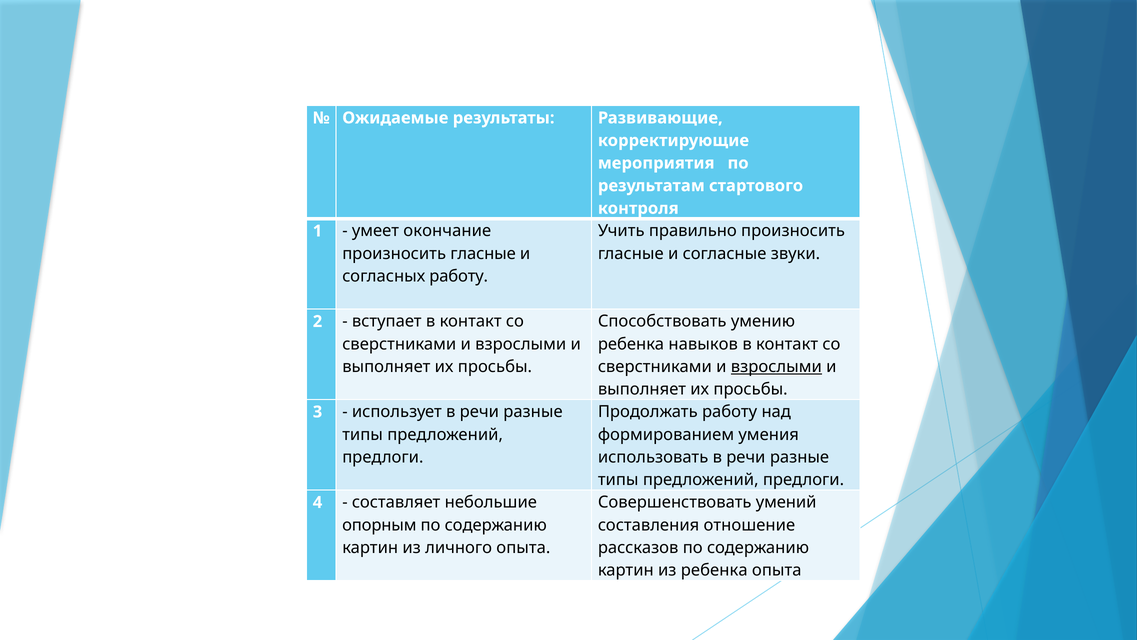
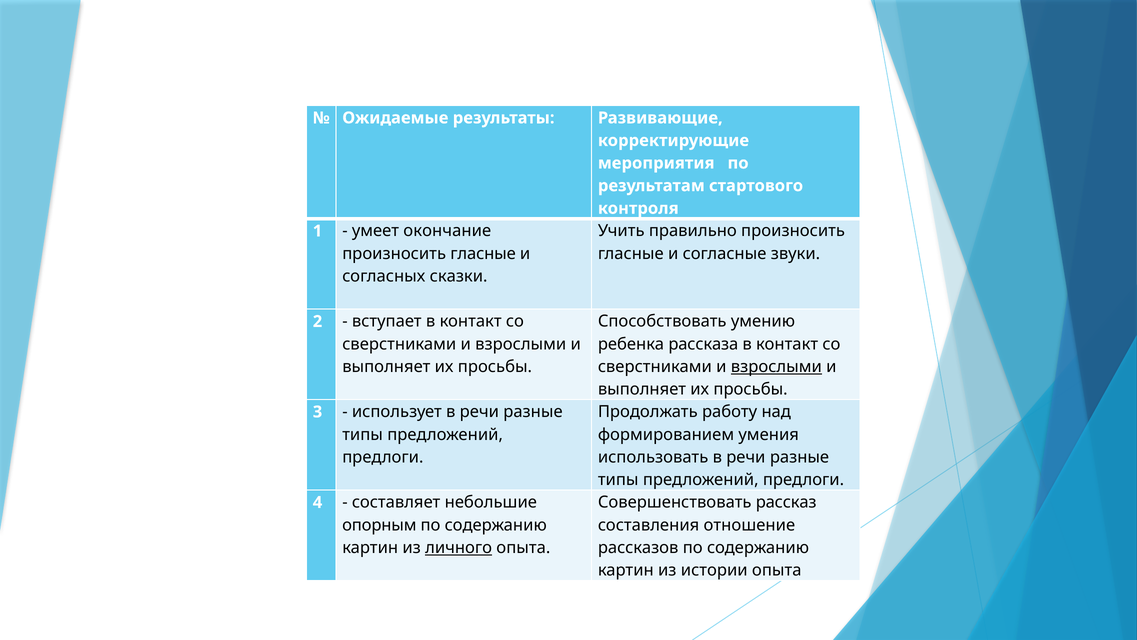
согласных работу: работу -> сказки
навыков: навыков -> рассказа
умений: умений -> рассказ
личного underline: none -> present
из ребенка: ребенка -> истории
